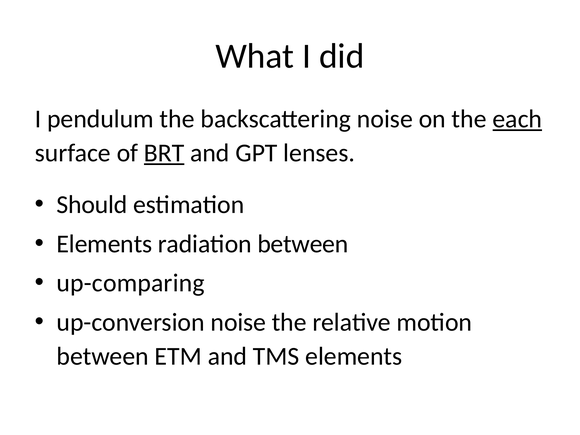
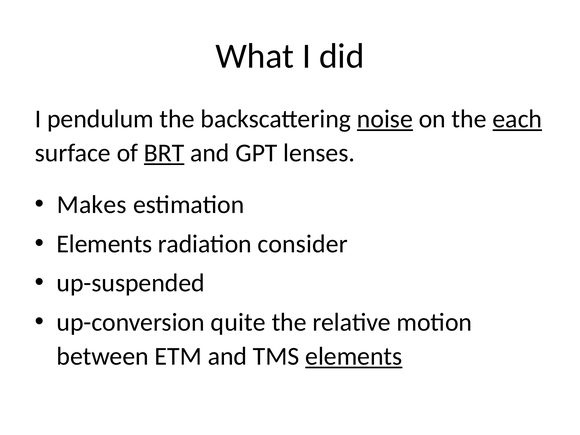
noise at (385, 119) underline: none -> present
Should: Should -> Makes
radiation between: between -> consider
up-comparing: up-comparing -> up-suspended
up-conversion noise: noise -> quite
elements at (354, 356) underline: none -> present
